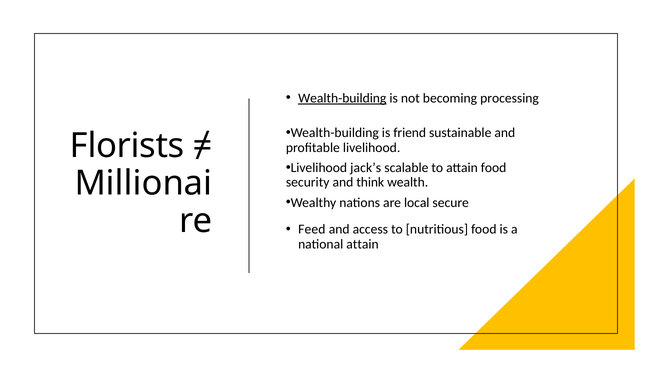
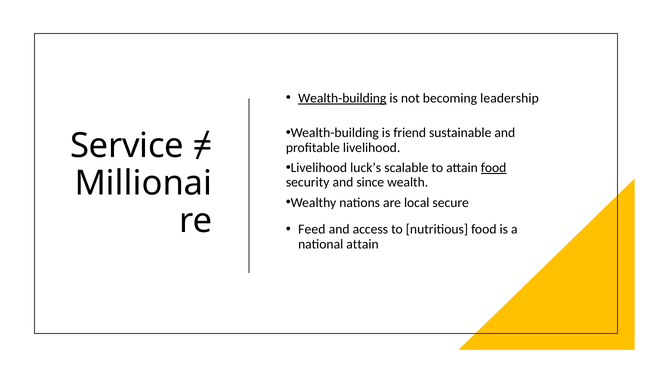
processing: processing -> leadership
Florists: Florists -> Service
jack’s: jack’s -> luck’s
food at (494, 168) underline: none -> present
think: think -> since
